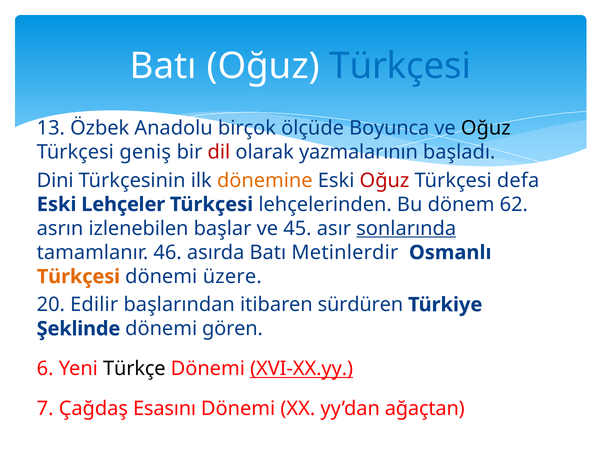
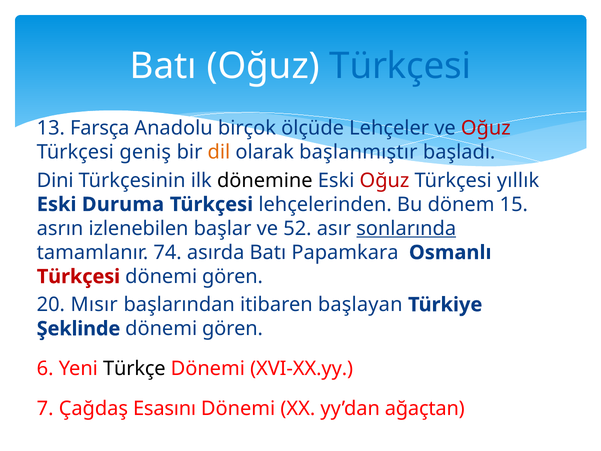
Özbek: Özbek -> Farsça
Boyunca: Boyunca -> Lehçeler
Oğuz at (486, 128) colour: black -> red
dil colour: red -> orange
yazmalarının: yazmalarının -> başlanmıştır
dönemine colour: orange -> black
defa: defa -> yıllık
Lehçeler: Lehçeler -> Duruma
62: 62 -> 15
45: 45 -> 52
46: 46 -> 74
Metinlerdir: Metinlerdir -> Papamkara
Türkçesi at (78, 276) colour: orange -> red
üzere at (232, 276): üzere -> gören
Edilir: Edilir -> Mısır
sürdüren: sürdüren -> başlayan
XVI-XX.yy underline: present -> none
